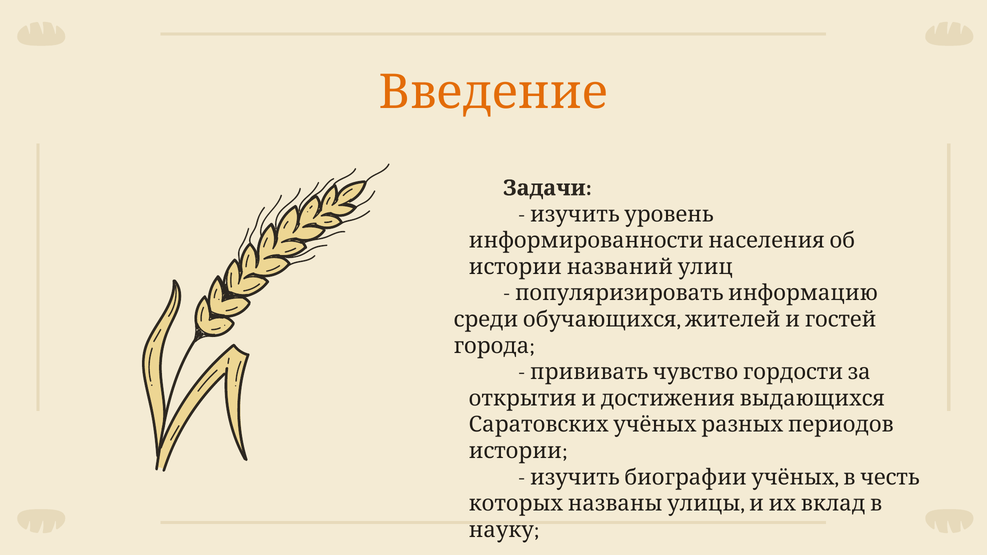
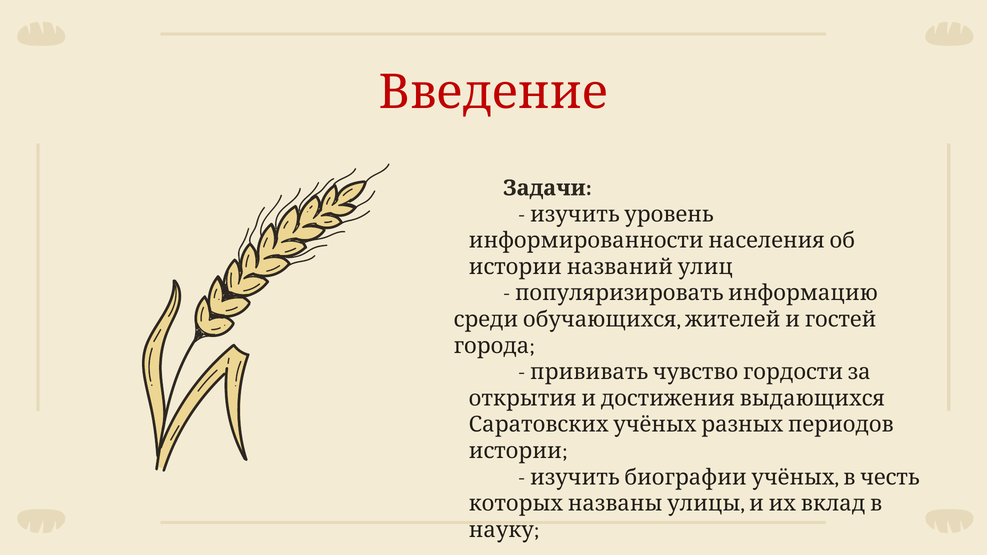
Введение colour: orange -> red
